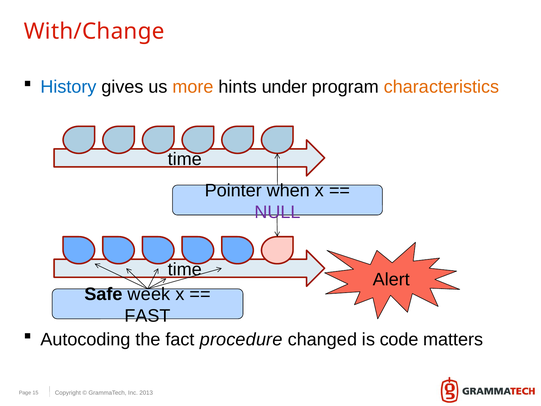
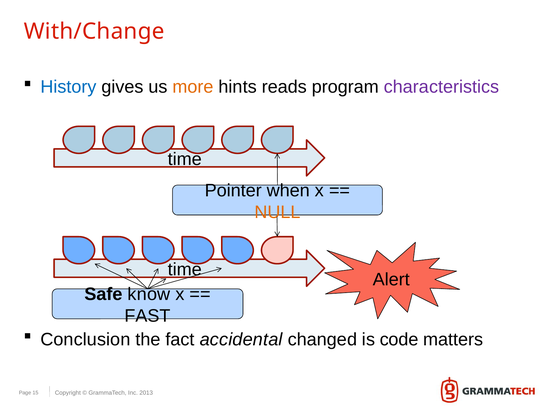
under: under -> reads
characteristics colour: orange -> purple
NULL colour: purple -> orange
week: week -> know
Autocoding: Autocoding -> Conclusion
procedure: procedure -> accidental
